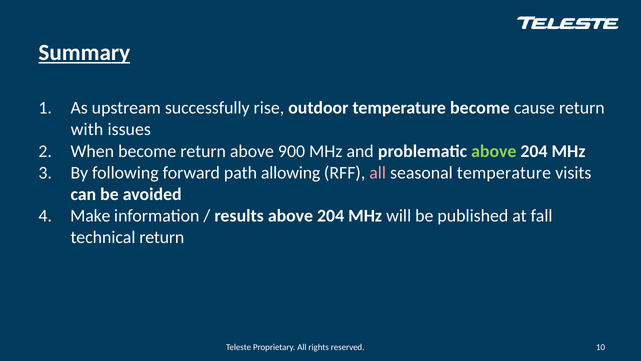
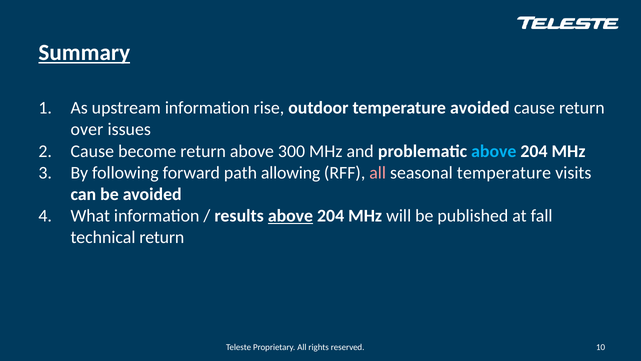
upstream successfully: successfully -> information
temperature become: become -> avoided
with: with -> over
When at (92, 151): When -> Cause
900: 900 -> 300
above at (494, 151) colour: light green -> light blue
Make: Make -> What
above at (290, 216) underline: none -> present
